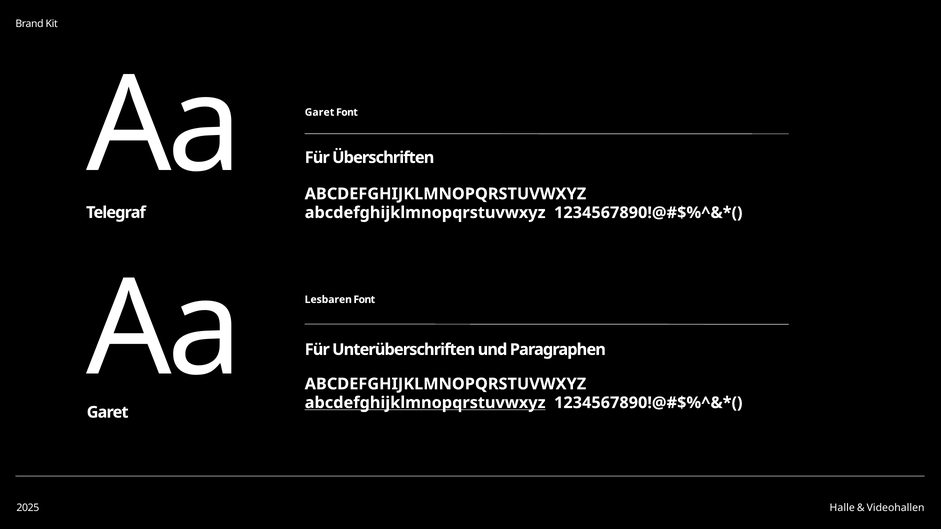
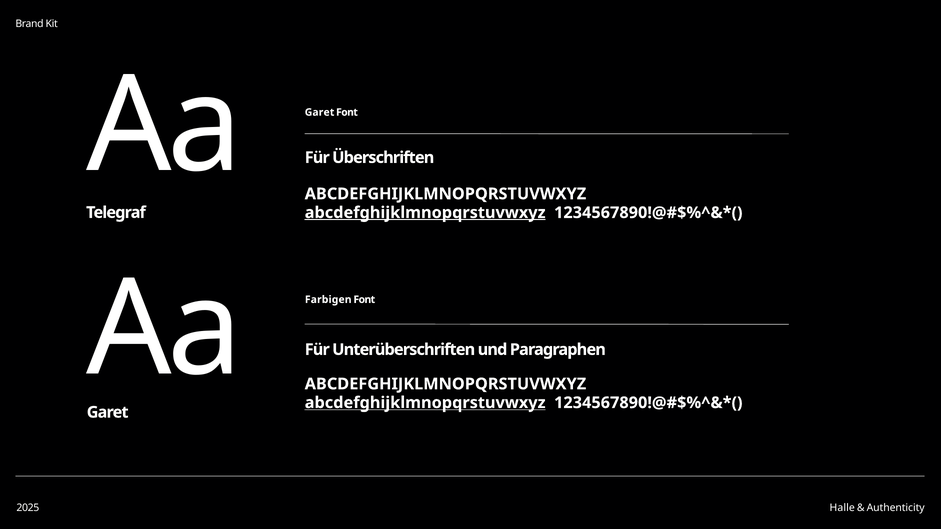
abcdefghijklmnopqrstuvwxyz at (425, 213) underline: none -> present
Lesbaren: Lesbaren -> Farbigen
Videohallen: Videohallen -> Authenticity
